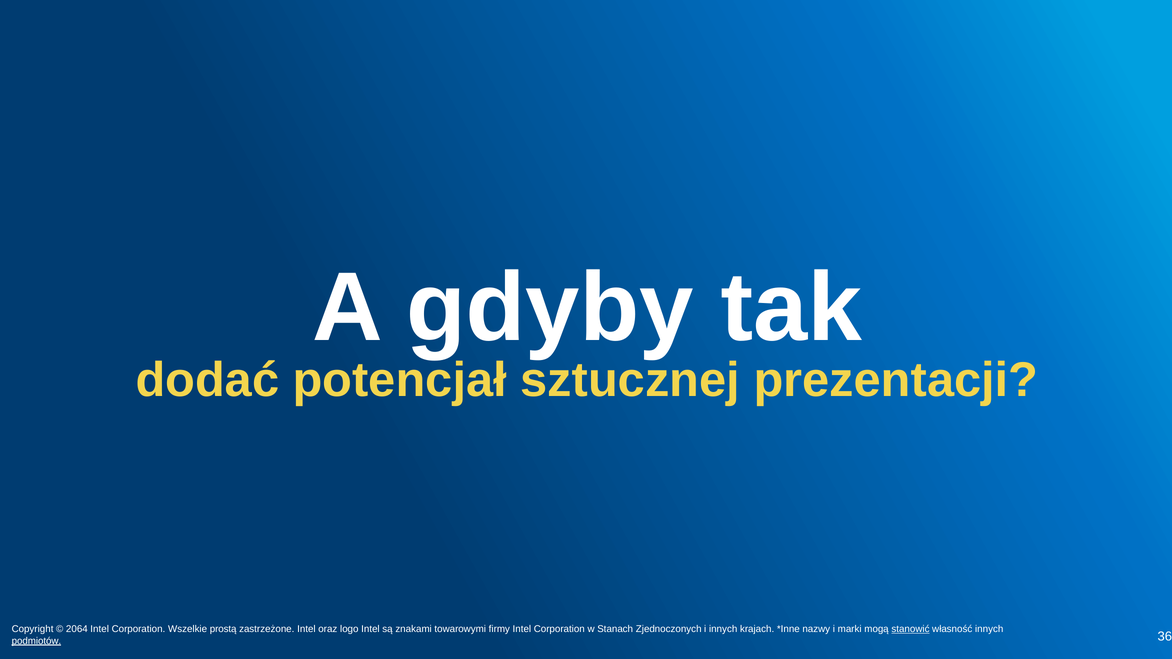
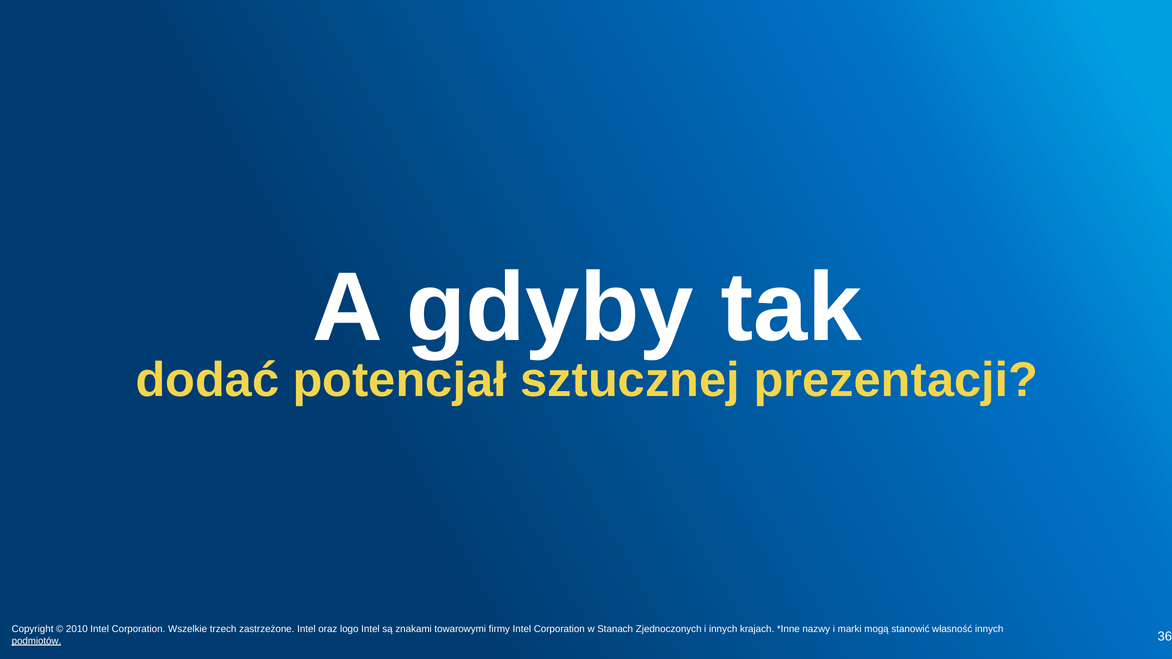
2064: 2064 -> 2010
prostą: prostą -> trzech
stanowić underline: present -> none
